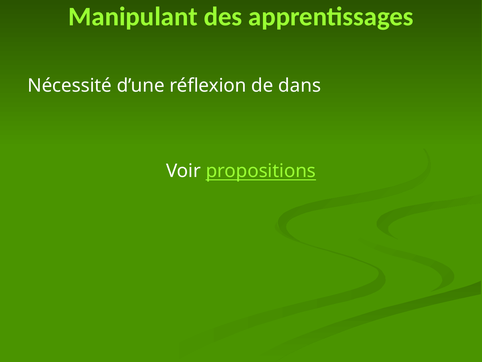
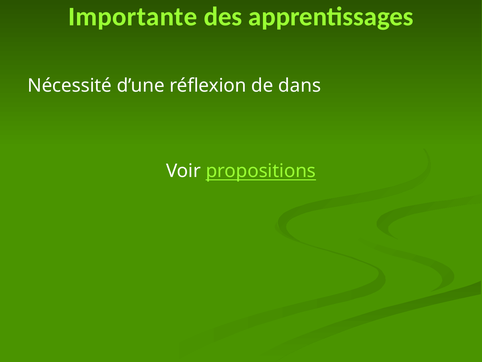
Manipulant: Manipulant -> Importante
